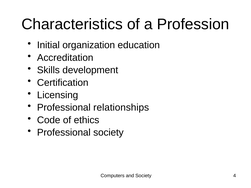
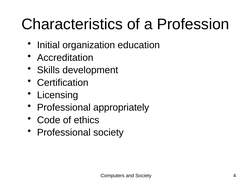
relationships: relationships -> appropriately
